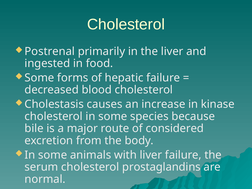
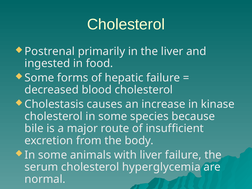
considered: considered -> insufficient
prostaglandins: prostaglandins -> hyperglycemia
